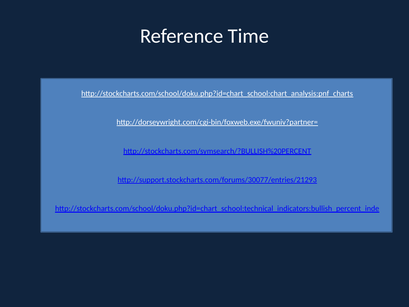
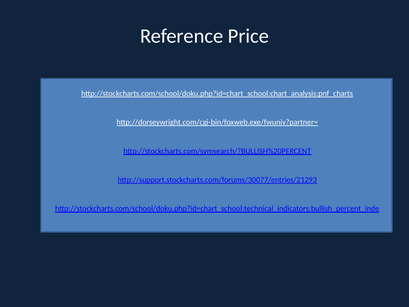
Time: Time -> Price
